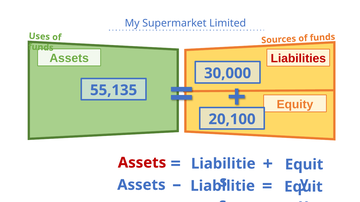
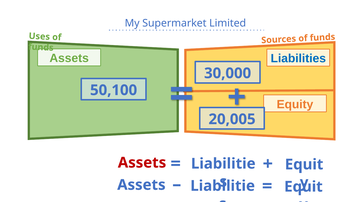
Liabilities colour: red -> blue
55,135: 55,135 -> 50,100
20,100: 20,100 -> 20,005
